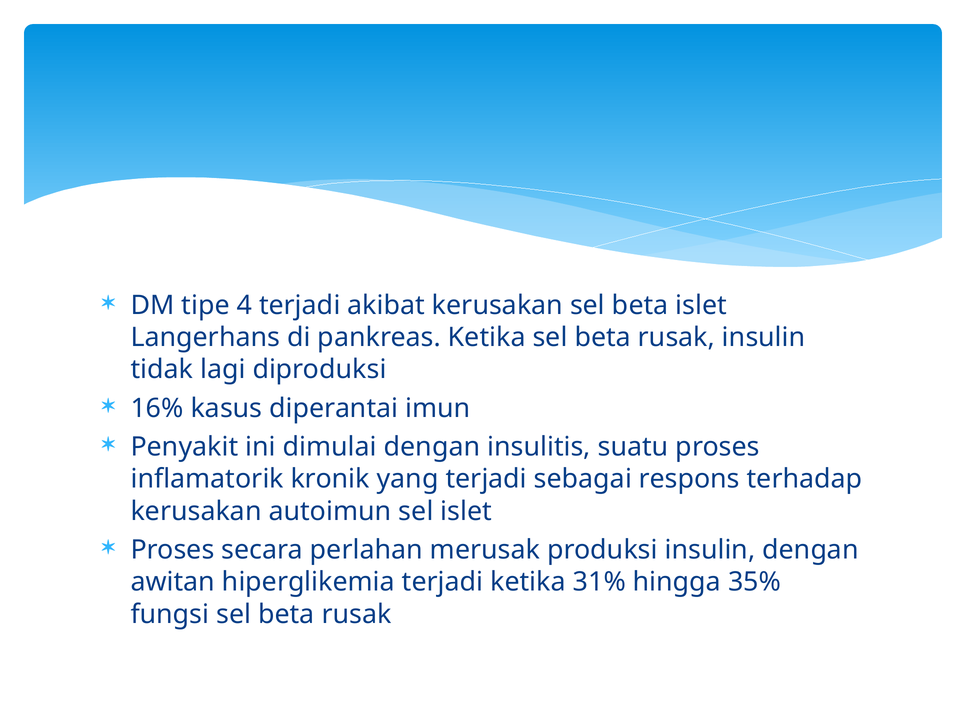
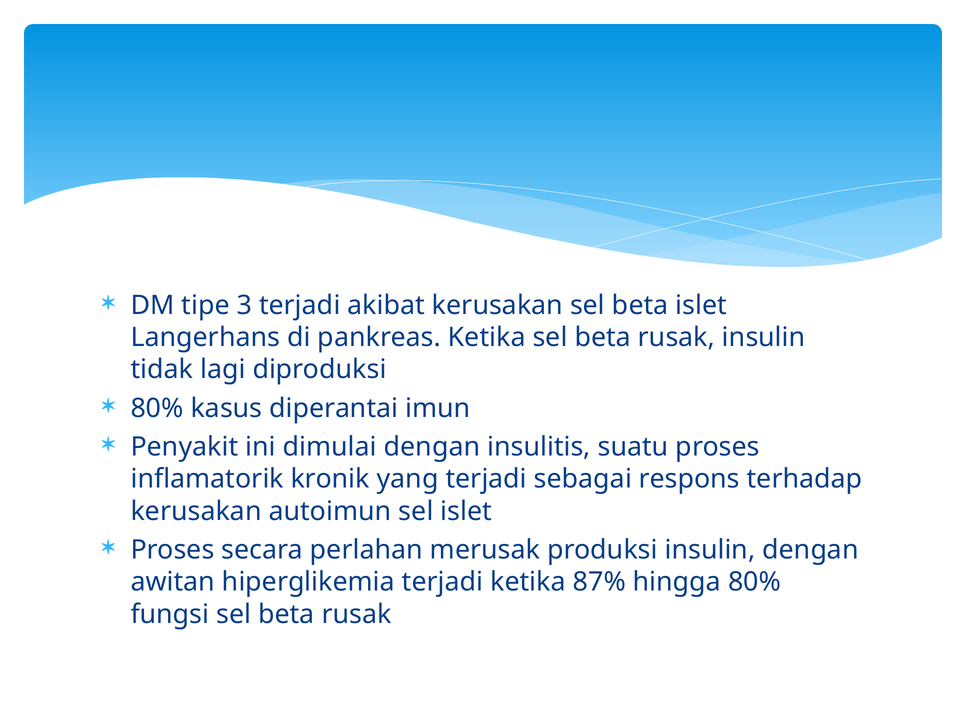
4: 4 -> 3
16% at (157, 408): 16% -> 80%
31%: 31% -> 87%
hingga 35%: 35% -> 80%
